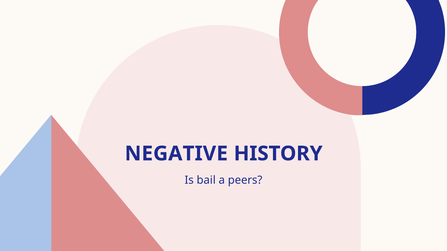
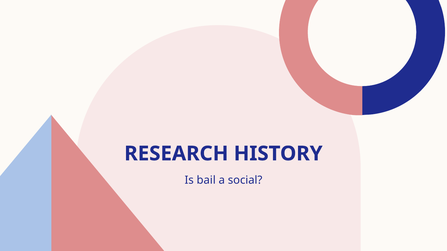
NEGATIVE: NEGATIVE -> RESEARCH
peers: peers -> social
